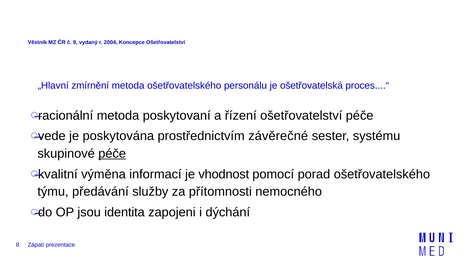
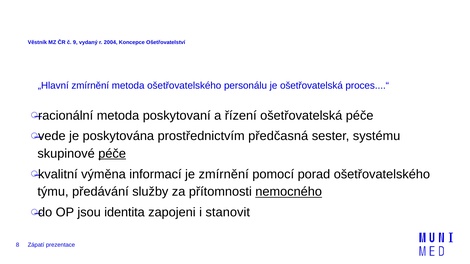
řízení ošetřovatelství: ošetřovatelství -> ošetřovatelská
závěrečné: závěrečné -> předčasná
je vhodnost: vhodnost -> zmírnění
nemocného underline: none -> present
dýchání: dýchání -> stanovit
